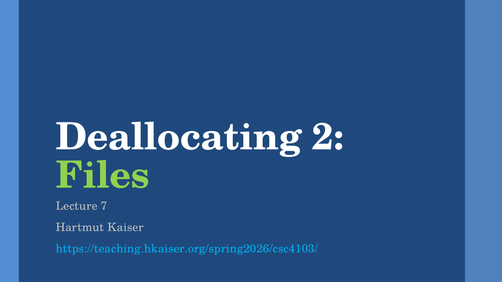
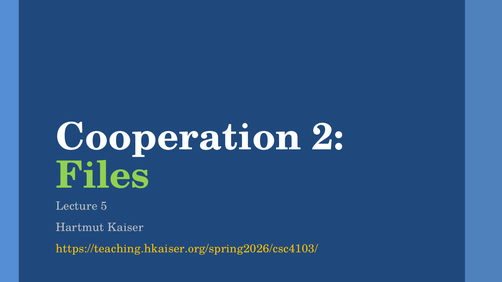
Deallocating: Deallocating -> Cooperation
7: 7 -> 5
https://teaching.hkaiser.org/spring2026/csc4103/ colour: light blue -> yellow
